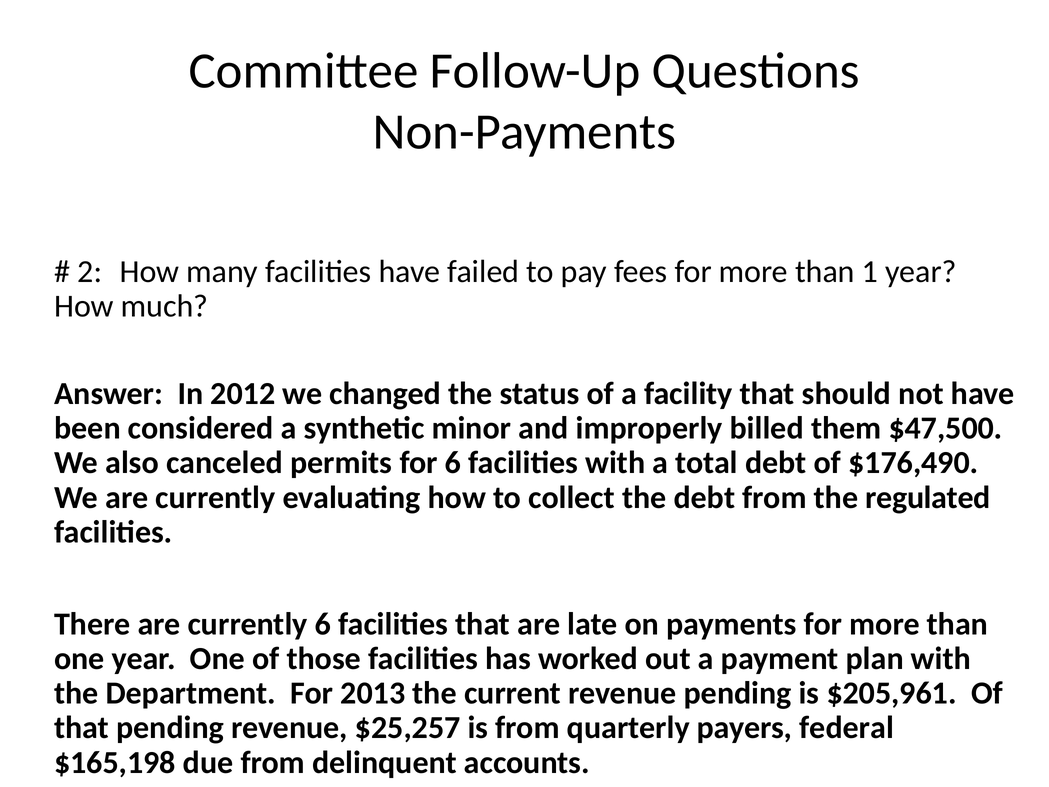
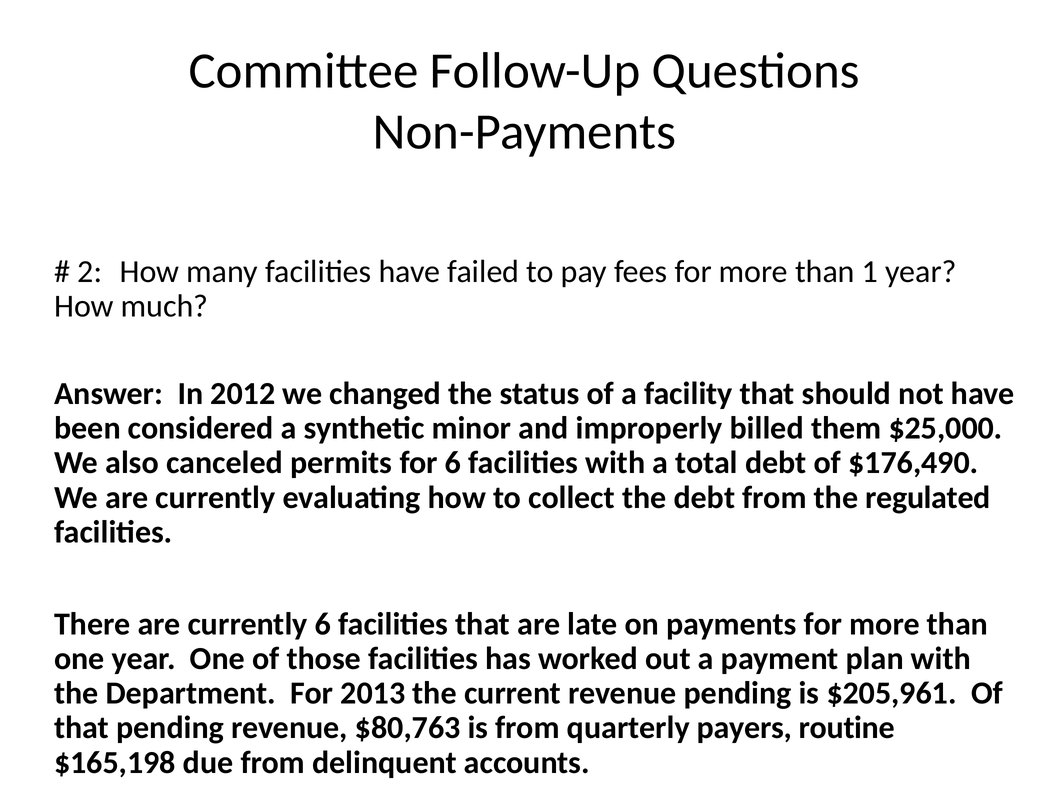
$47,500: $47,500 -> $25,000
$25,257: $25,257 -> $80,763
federal: federal -> routine
